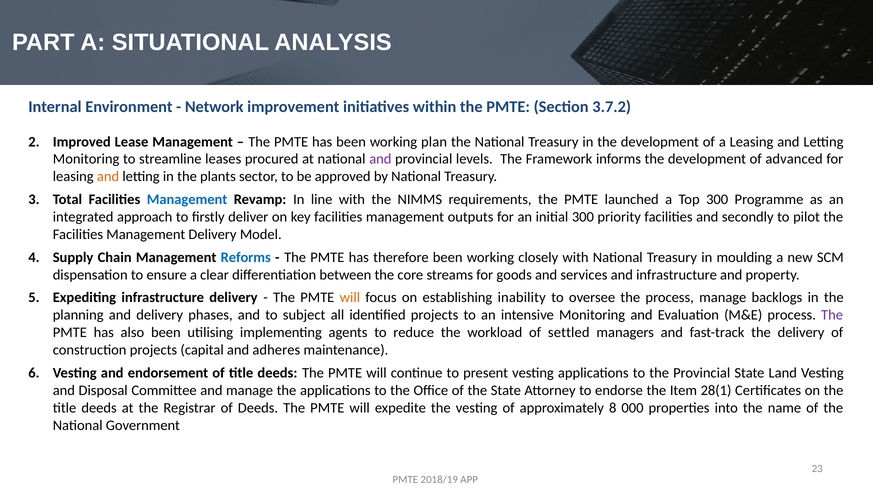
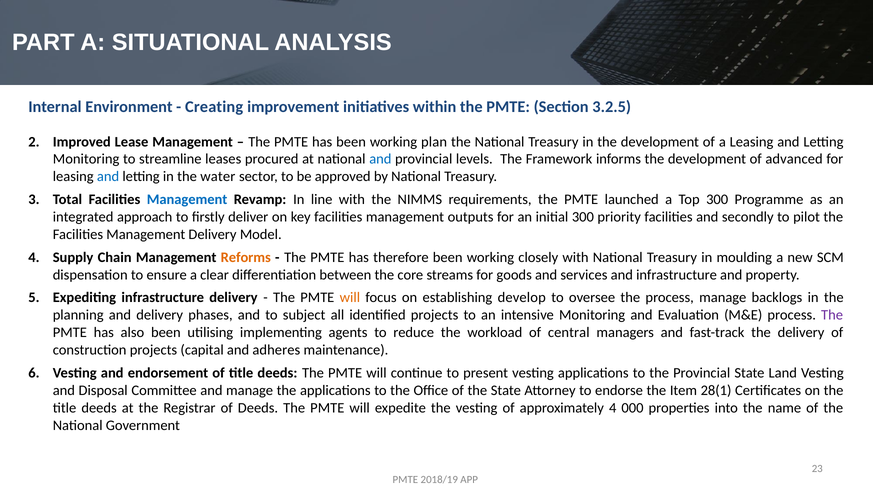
Network: Network -> Creating
3.7.2: 3.7.2 -> 3.2.5
and at (380, 159) colour: purple -> blue
and at (108, 177) colour: orange -> blue
plants: plants -> water
Reforms colour: blue -> orange
inability: inability -> develop
settled: settled -> central
approximately 8: 8 -> 4
